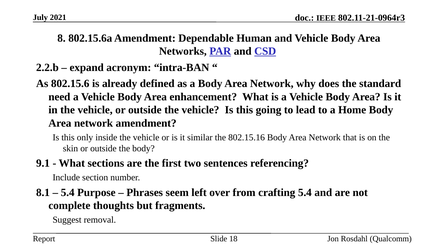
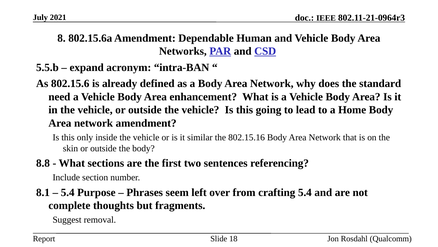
2.2.b: 2.2.b -> 5.5.b
9.1: 9.1 -> 8.8
